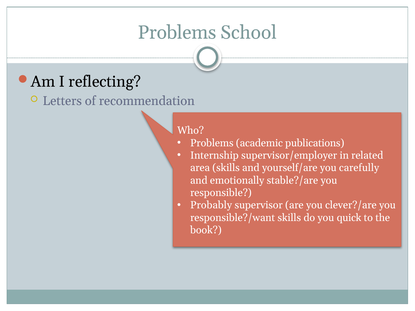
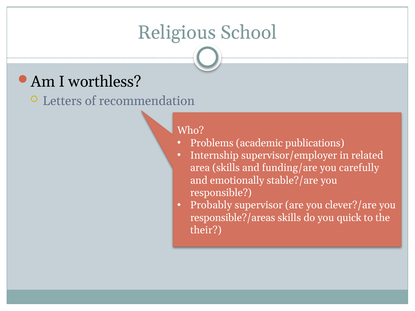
Problems at (177, 33): Problems -> Religious
reflecting: reflecting -> worthless
yourself/are: yourself/are -> funding/are
responsible?/want: responsible?/want -> responsible?/areas
book: book -> their
